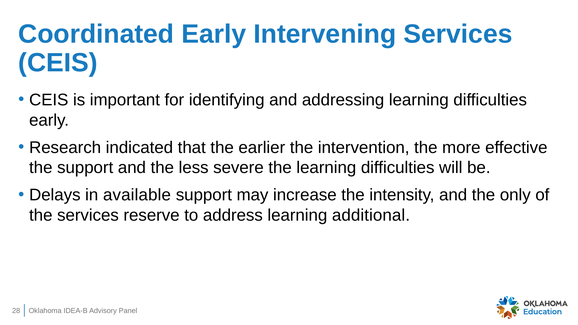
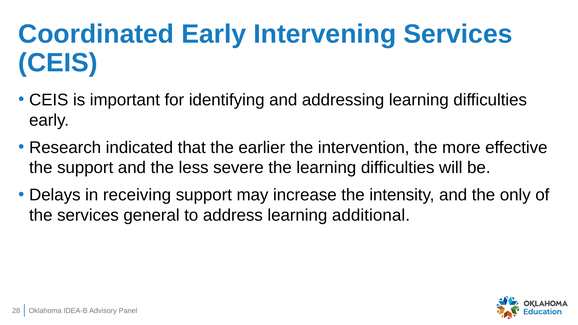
available: available -> receiving
reserve: reserve -> general
